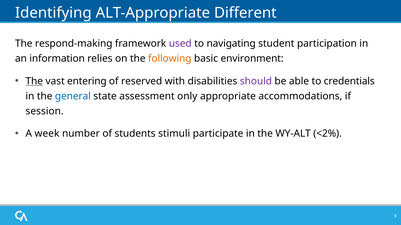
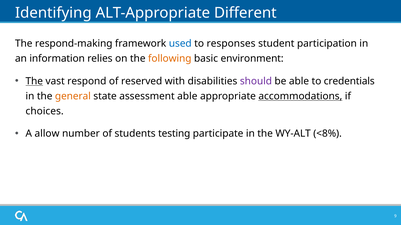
used colour: purple -> blue
navigating: navigating -> responses
entering: entering -> respond
general colour: blue -> orange
assessment only: only -> able
accommodations underline: none -> present
session: session -> choices
week: week -> allow
stimuli: stimuli -> testing
<2%: <2% -> <8%
